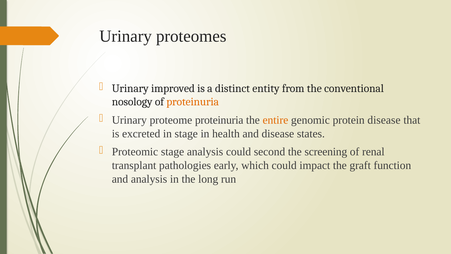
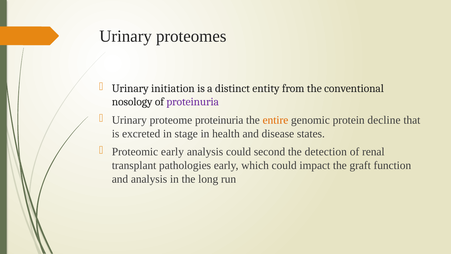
improved: improved -> initiation
proteinuria at (193, 102) colour: orange -> purple
protein disease: disease -> decline
Proteomic stage: stage -> early
screening: screening -> detection
